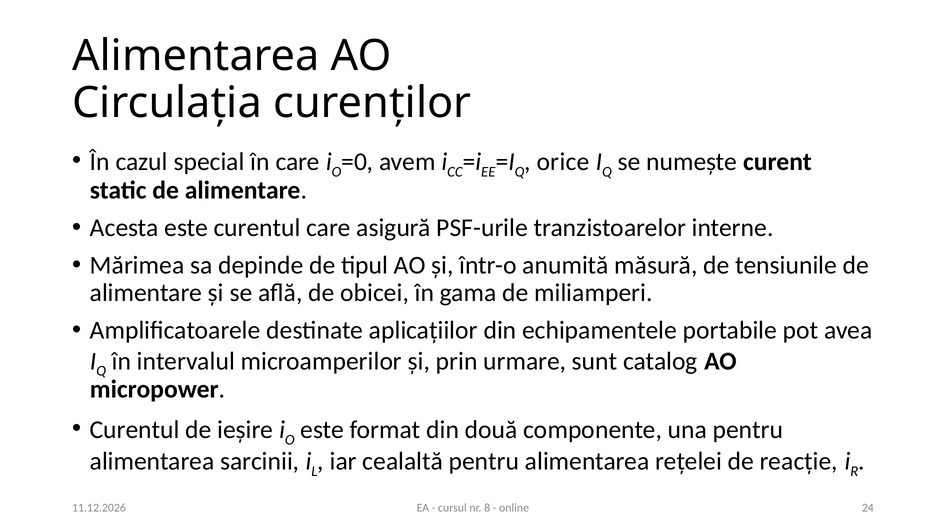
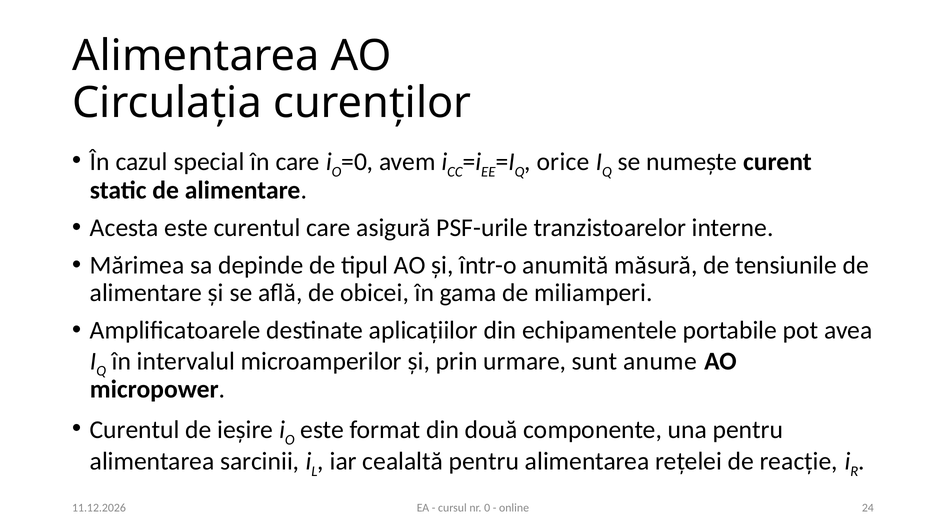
catalog: catalog -> anume
8: 8 -> 0
